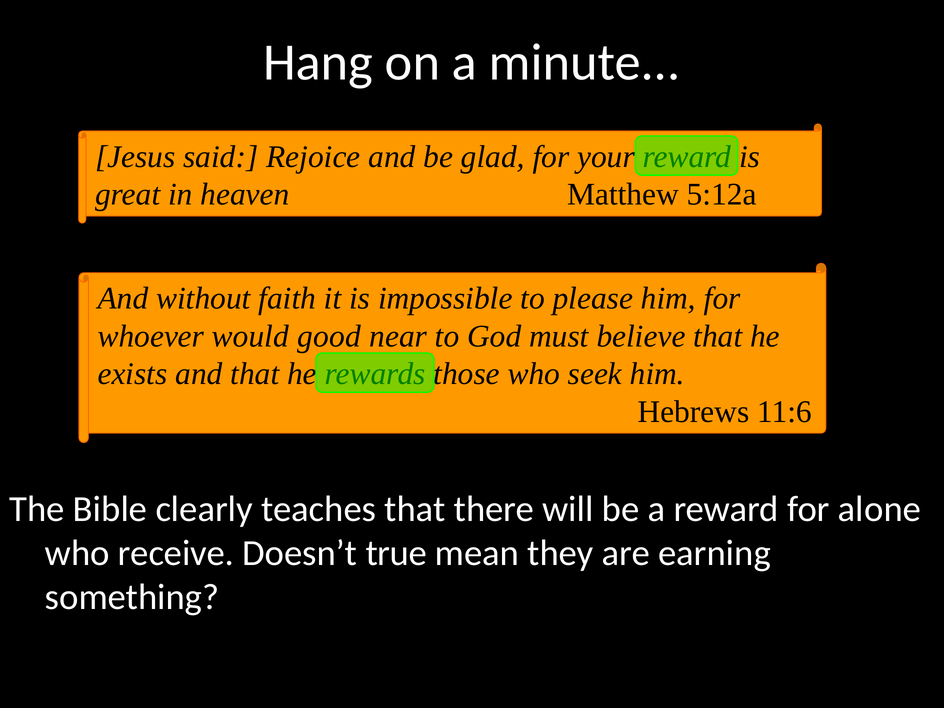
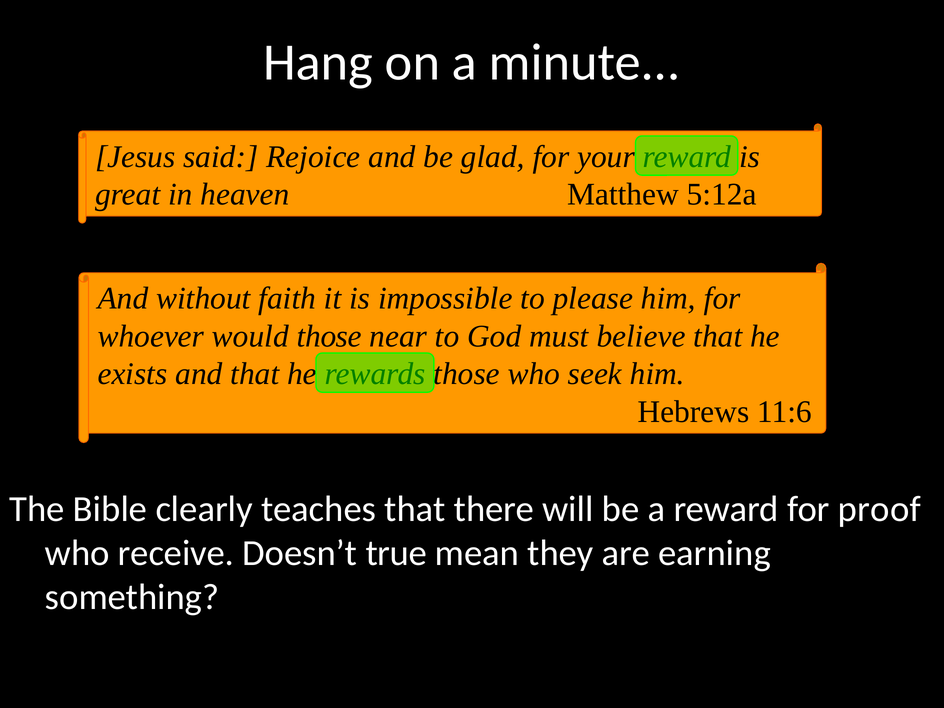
would good: good -> those
alone: alone -> proof
